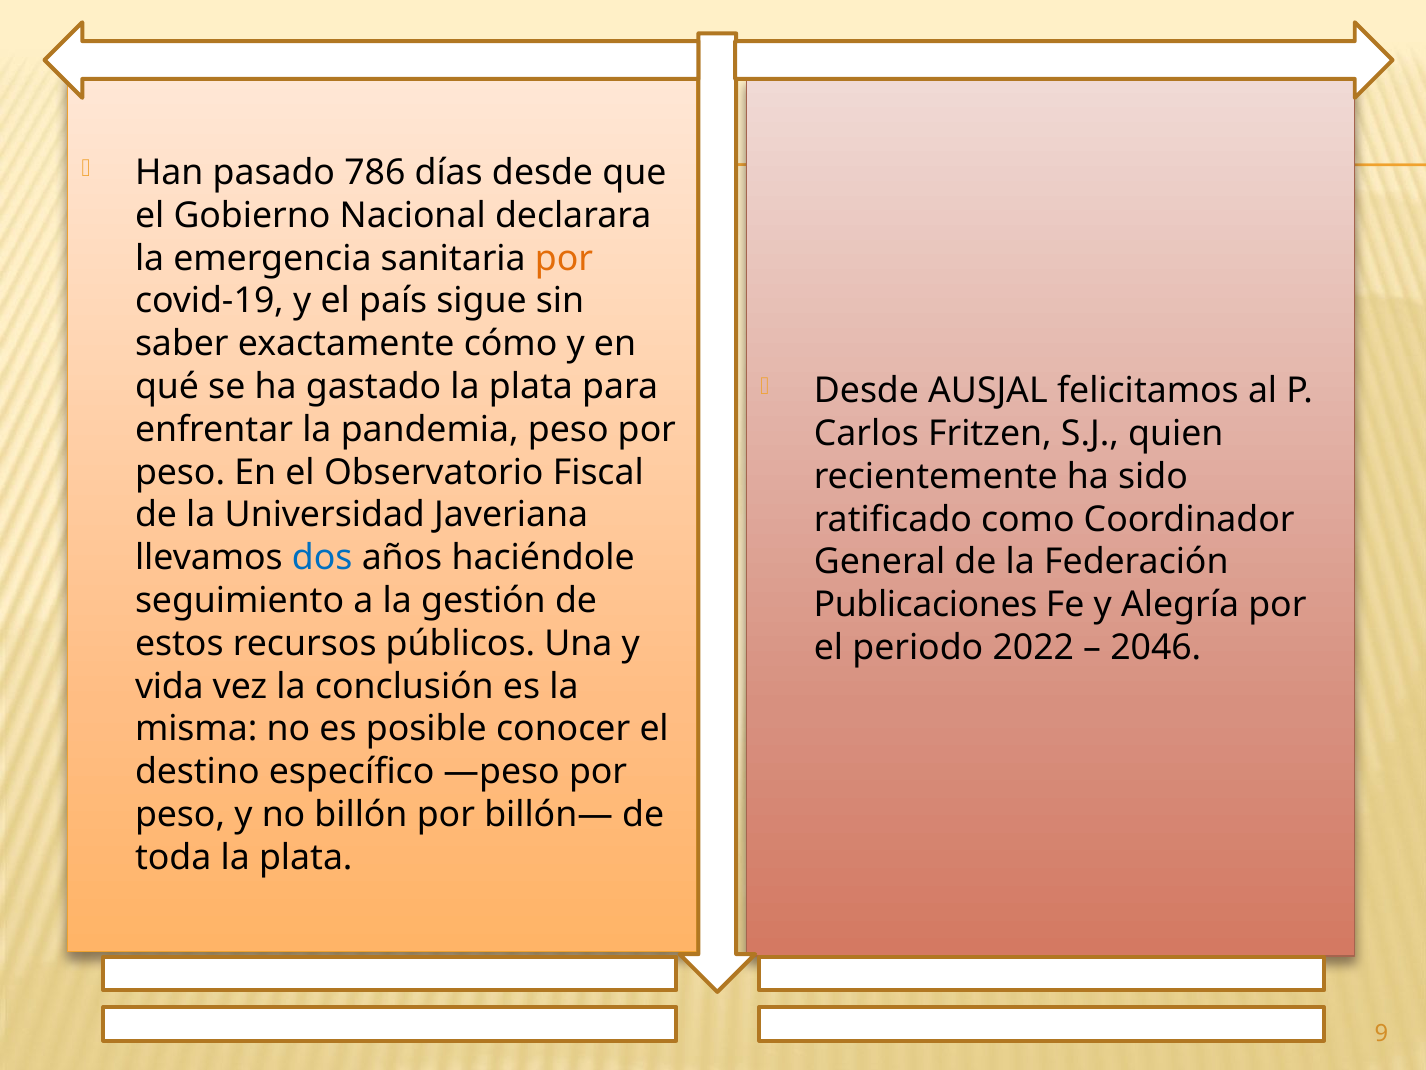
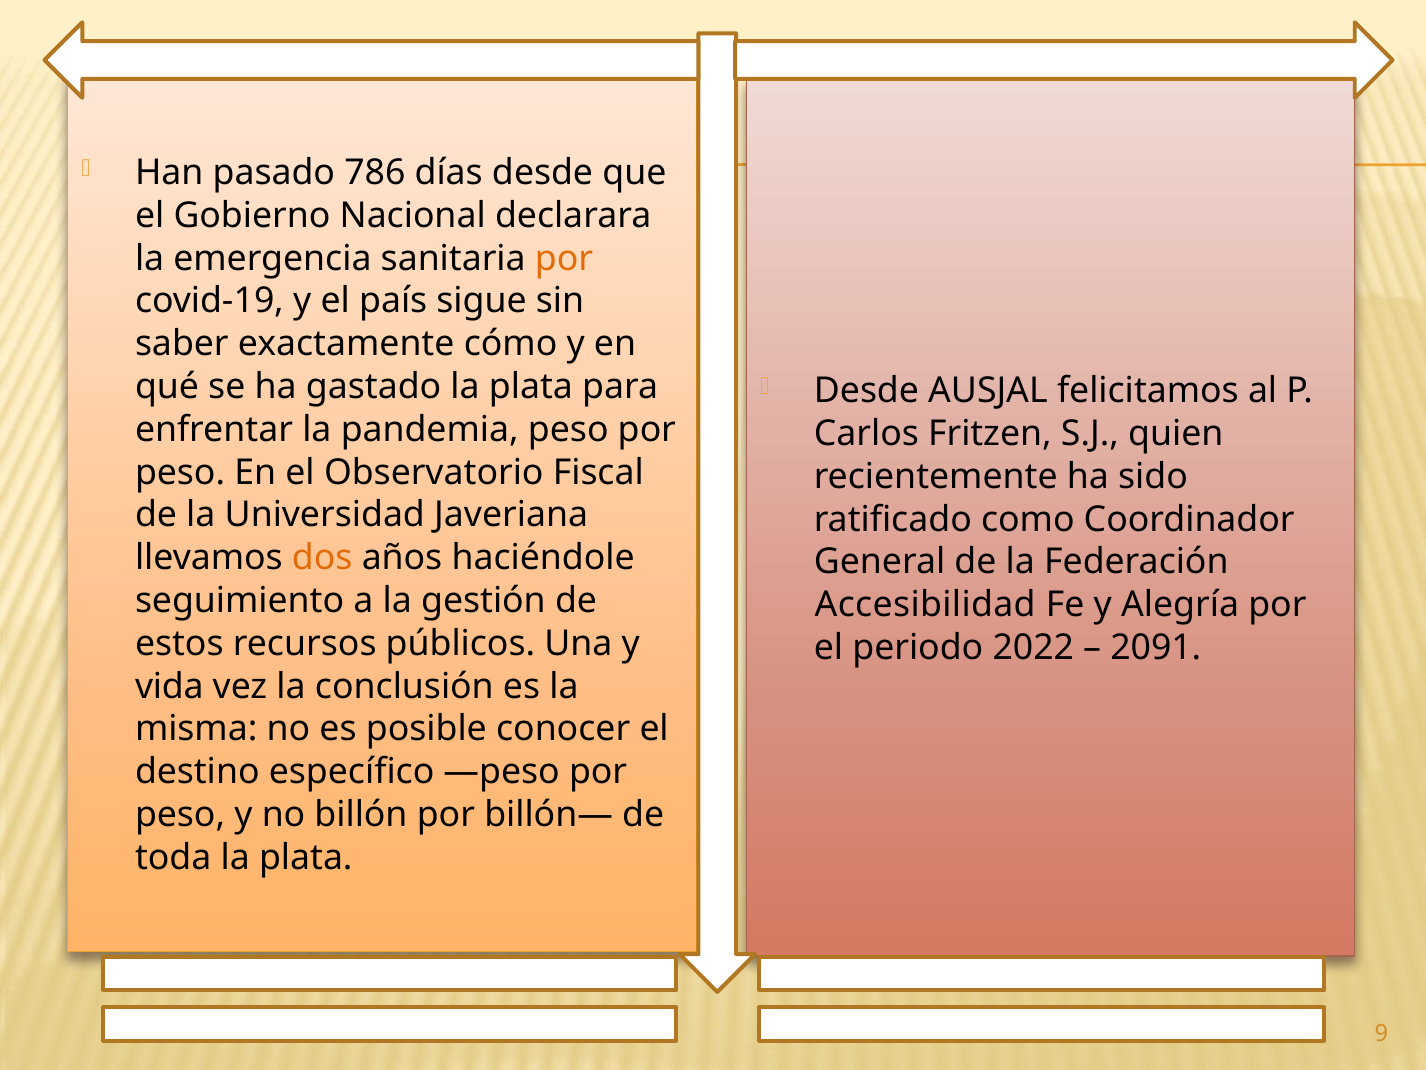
dos colour: blue -> orange
Publicaciones: Publicaciones -> Accesibilidad
2046: 2046 -> 2091
